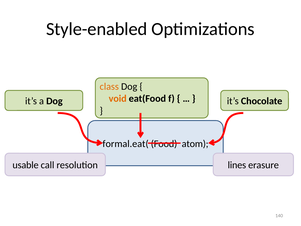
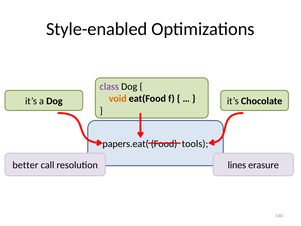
class colour: orange -> purple
formal.eat(: formal.eat( -> papers.eat(
atom: atom -> tools
usable: usable -> better
